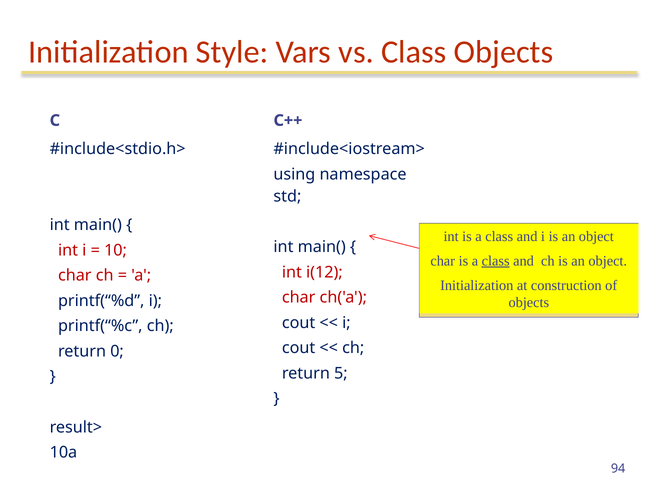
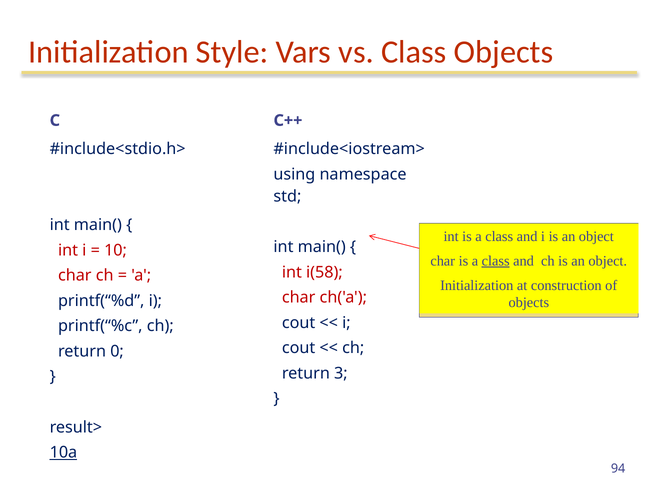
i(12: i(12 -> i(58
5: 5 -> 3
10a underline: none -> present
